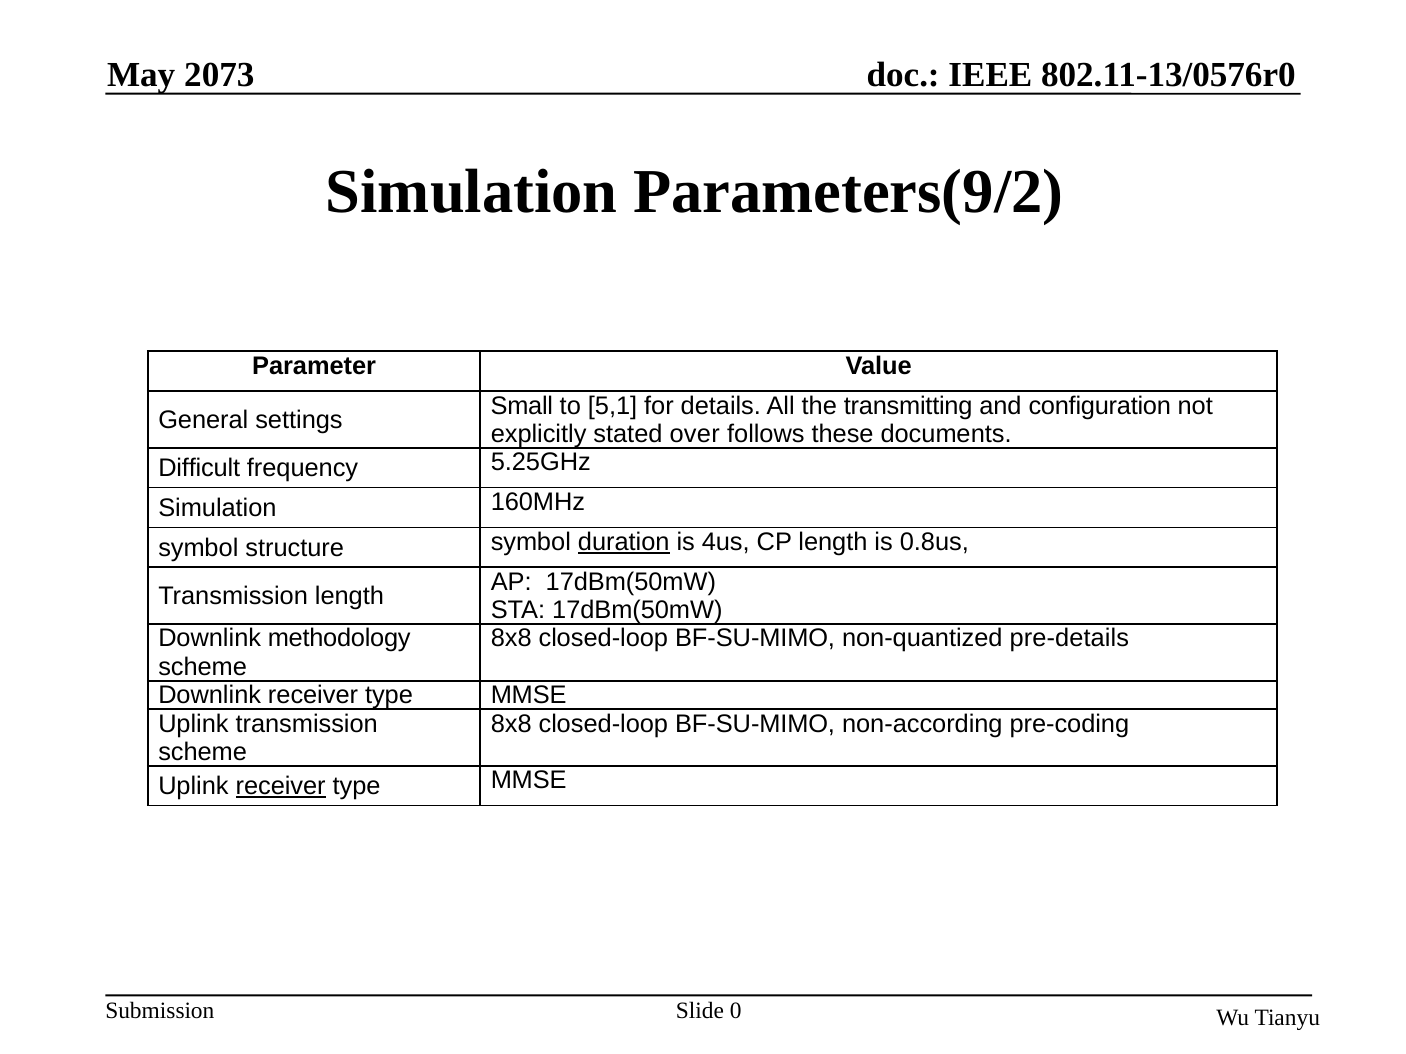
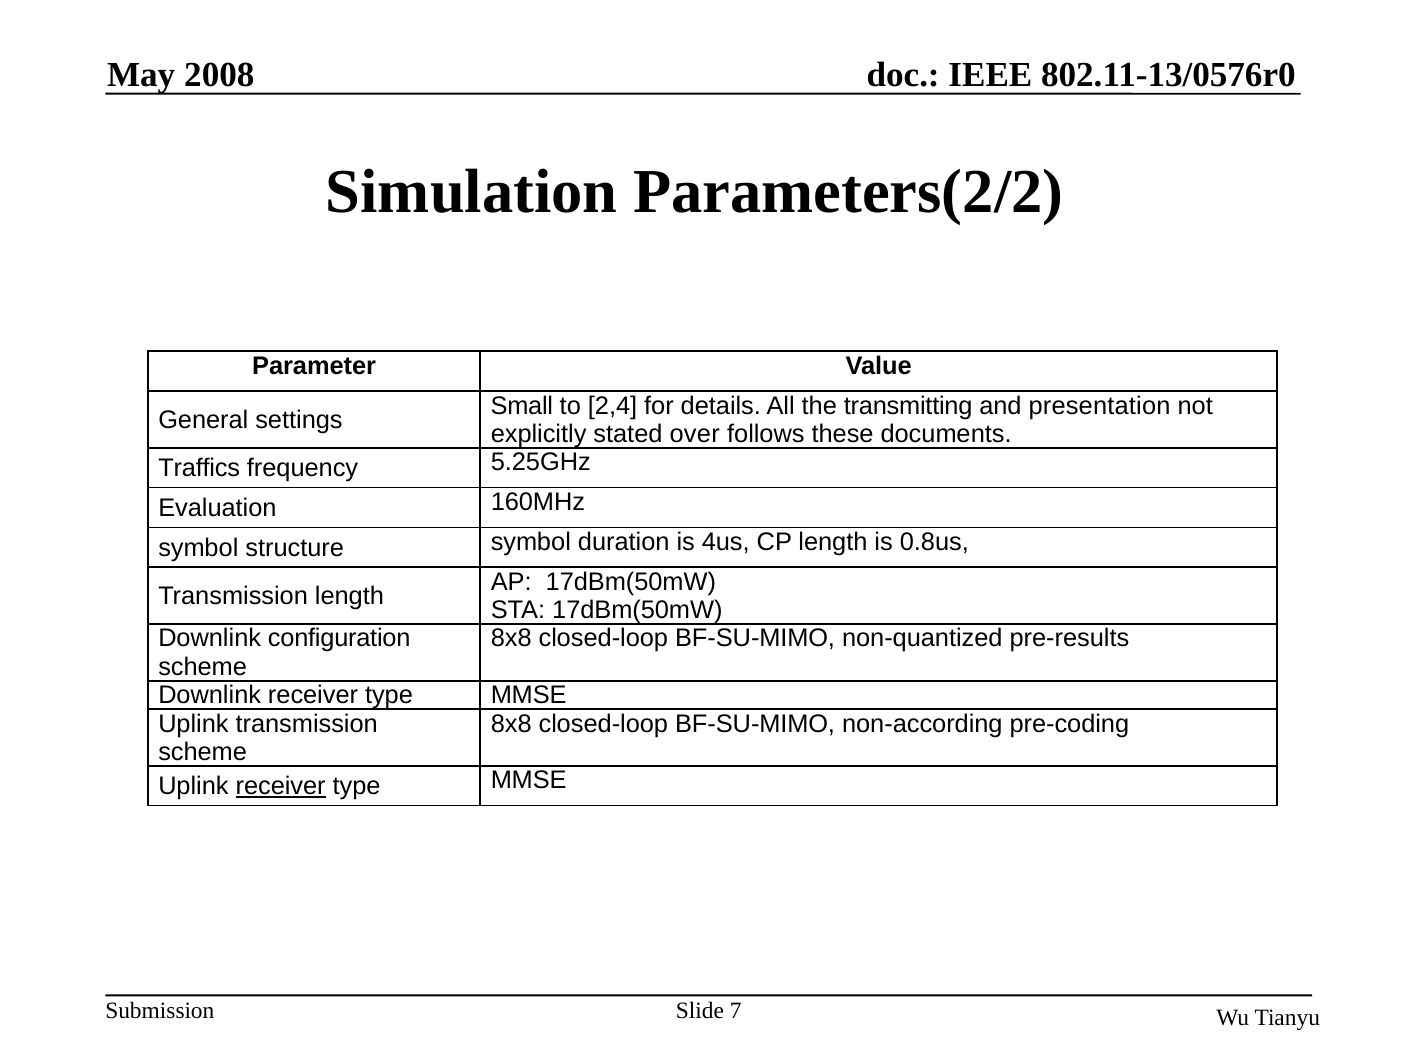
2073: 2073 -> 2008
Parameters(9/2: Parameters(9/2 -> Parameters(2/2
5,1: 5,1 -> 2,4
configuration: configuration -> presentation
Difficult: Difficult -> Traffics
Simulation at (217, 508): Simulation -> Evaluation
duration underline: present -> none
methodology: methodology -> configuration
pre-details: pre-details -> pre-results
0: 0 -> 7
